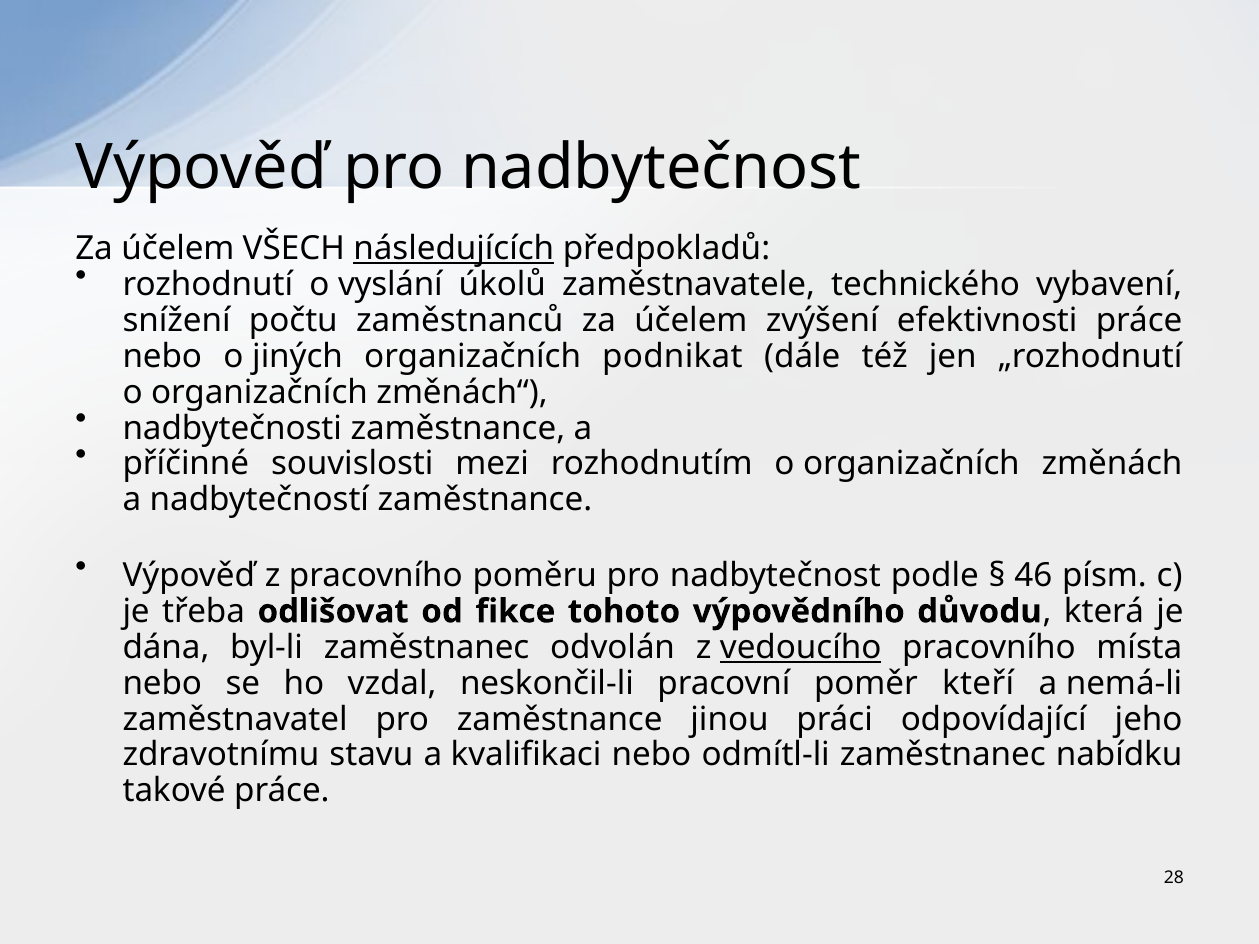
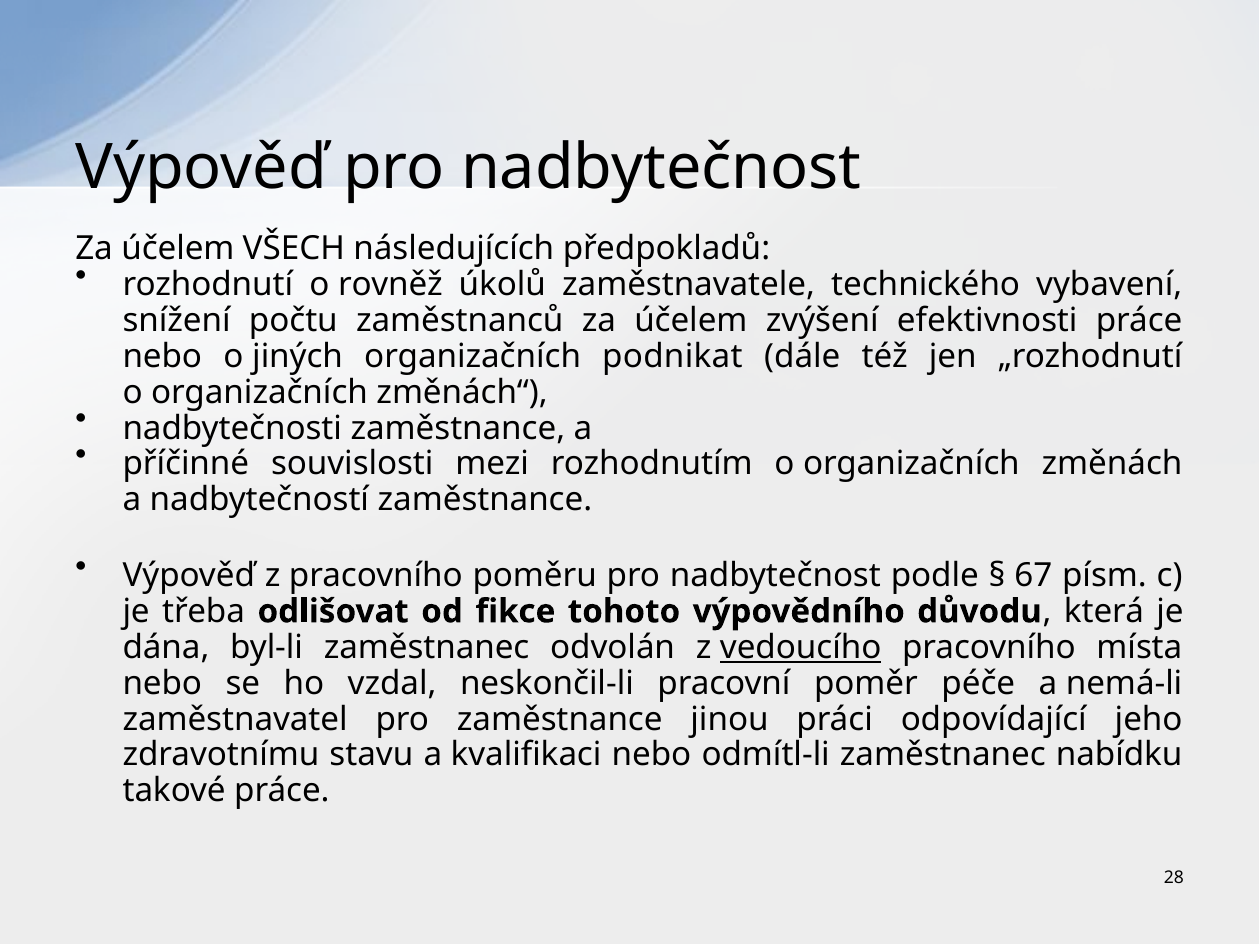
následujících underline: present -> none
vyslání: vyslání -> rovněž
46: 46 -> 67
kteří: kteří -> péče
